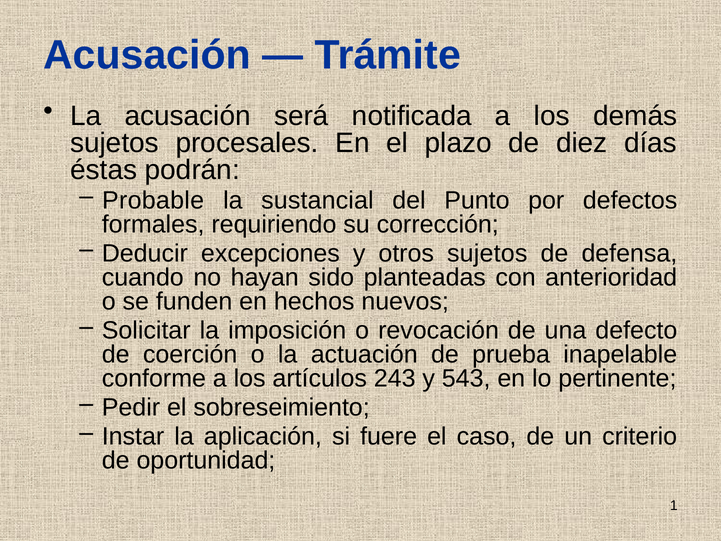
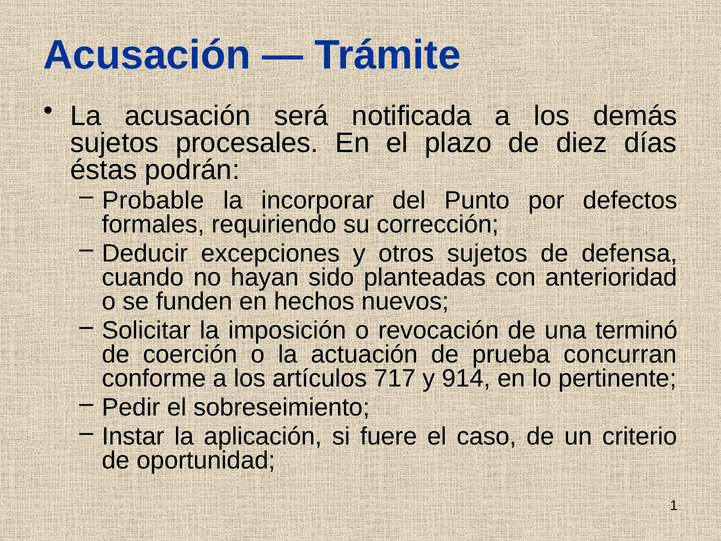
sustancial: sustancial -> incorporar
defecto: defecto -> terminó
inapelable: inapelable -> concurran
243: 243 -> 717
543: 543 -> 914
